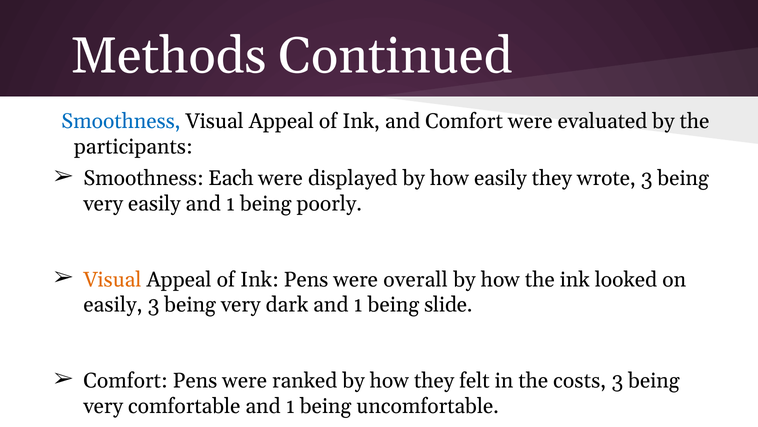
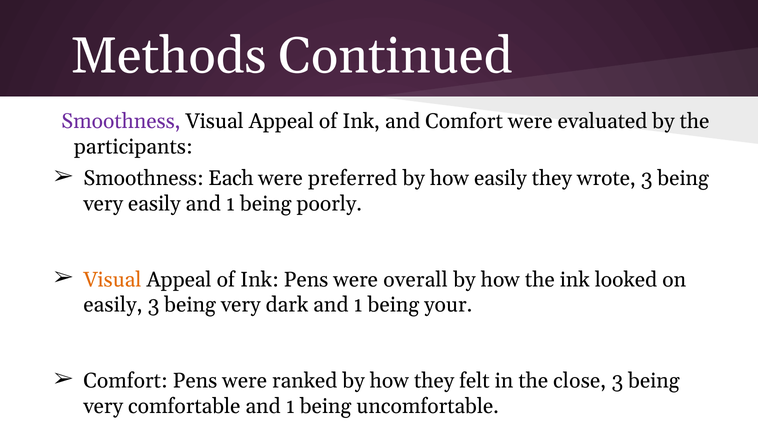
Smoothness at (121, 121) colour: blue -> purple
displayed: displayed -> preferred
slide: slide -> your
costs: costs -> close
